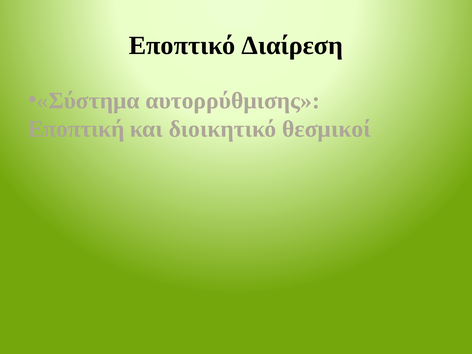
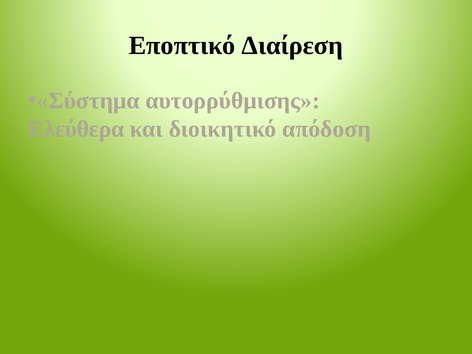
Εποπτική: Εποπτική -> Ελεύθερα
θεσμικοί: θεσμικοί -> απόδοση
